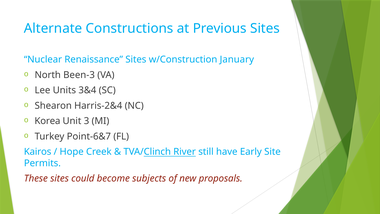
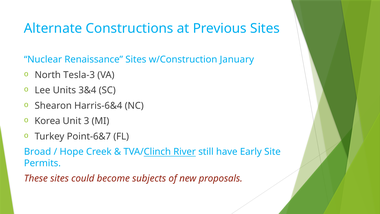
Been-3: Been-3 -> Tesla-3
Harris-2&4: Harris-2&4 -> Harris-6&4
Kairos: Kairos -> Broad
